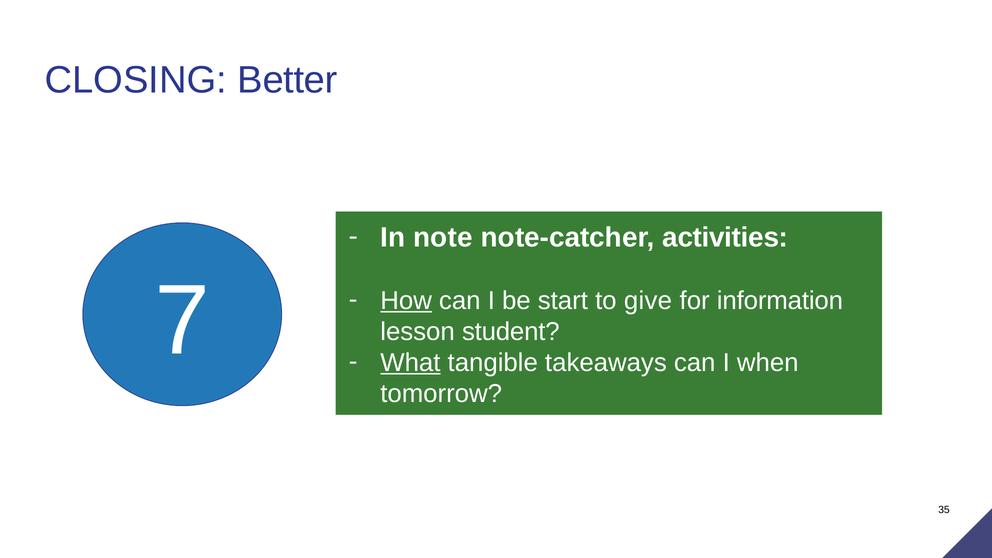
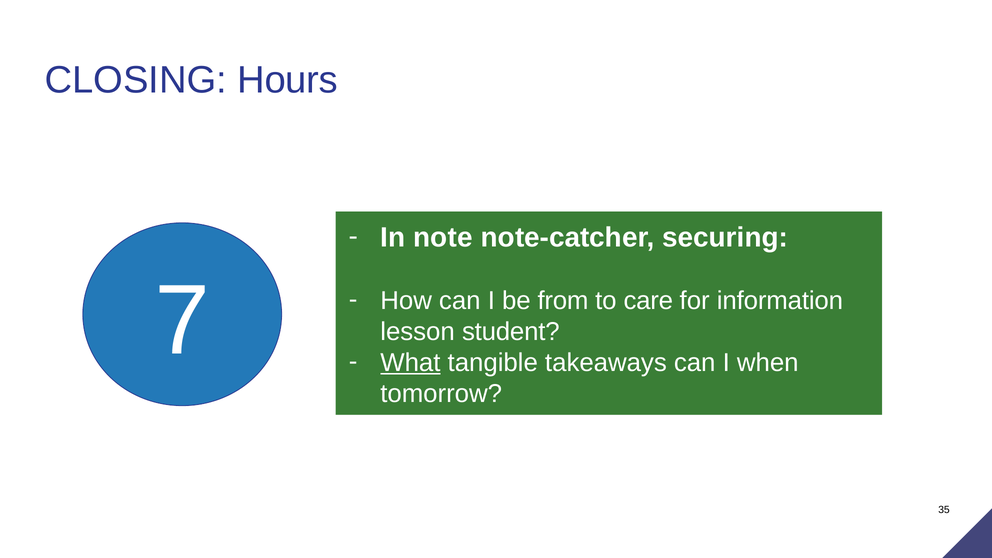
Better: Better -> Hours
activities: activities -> securing
How underline: present -> none
start: start -> from
give: give -> care
